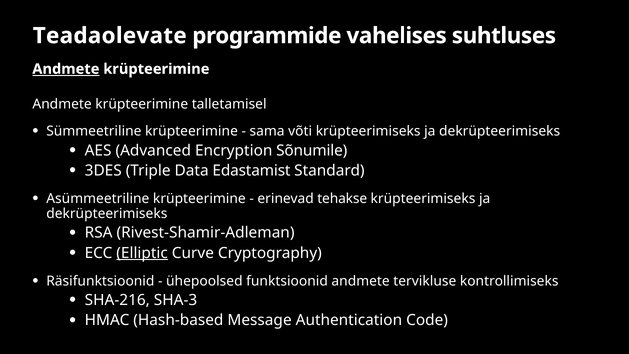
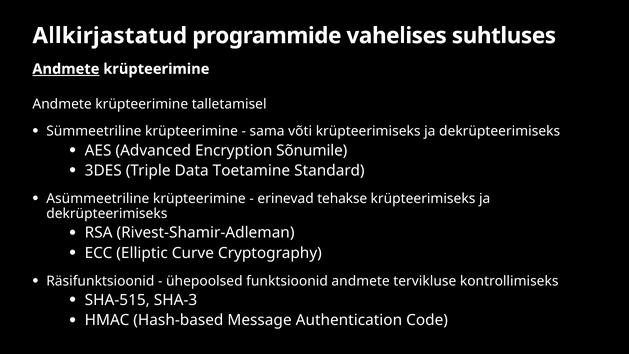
Teadaolevate: Teadaolevate -> Allkirjastatud
Edastamist: Edastamist -> Toetamine
Elliptic underline: present -> none
SHA-216: SHA-216 -> SHA-515
